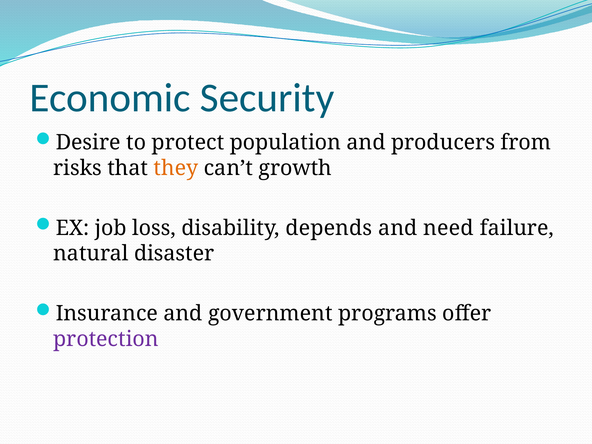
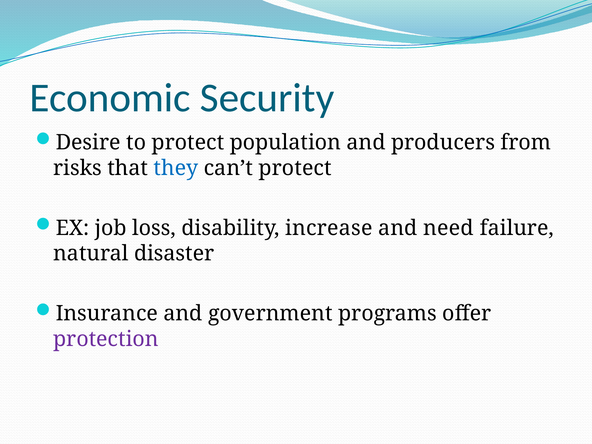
they colour: orange -> blue
can’t growth: growth -> protect
depends: depends -> increase
